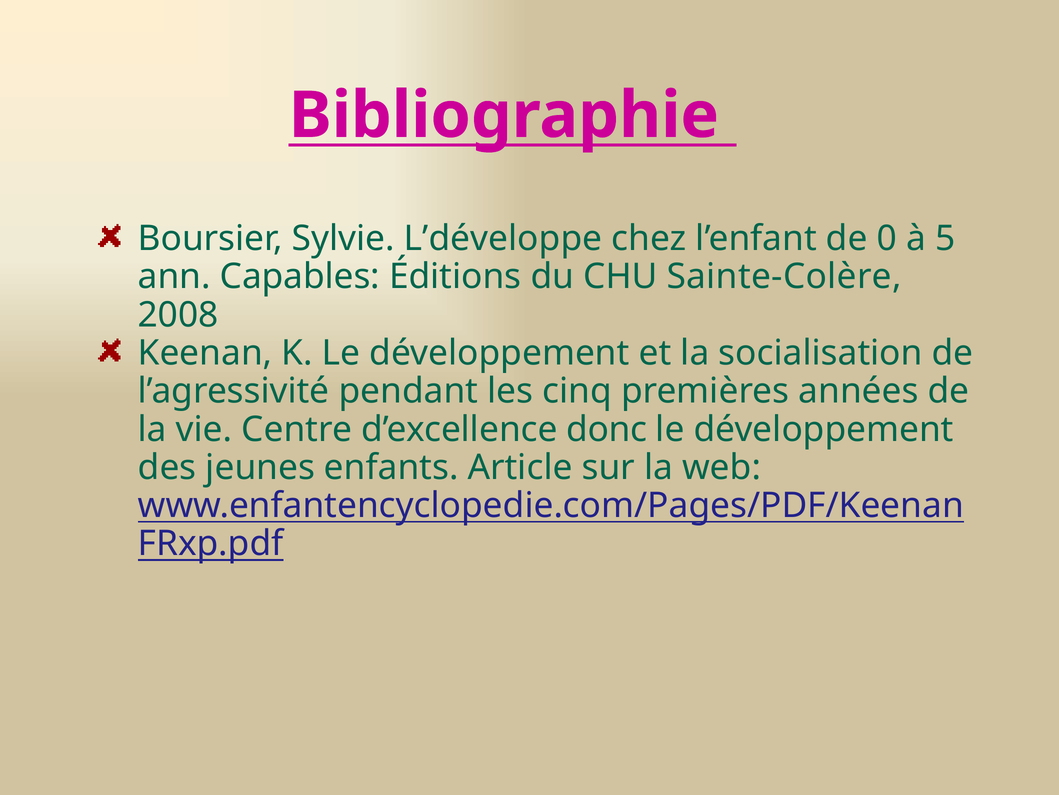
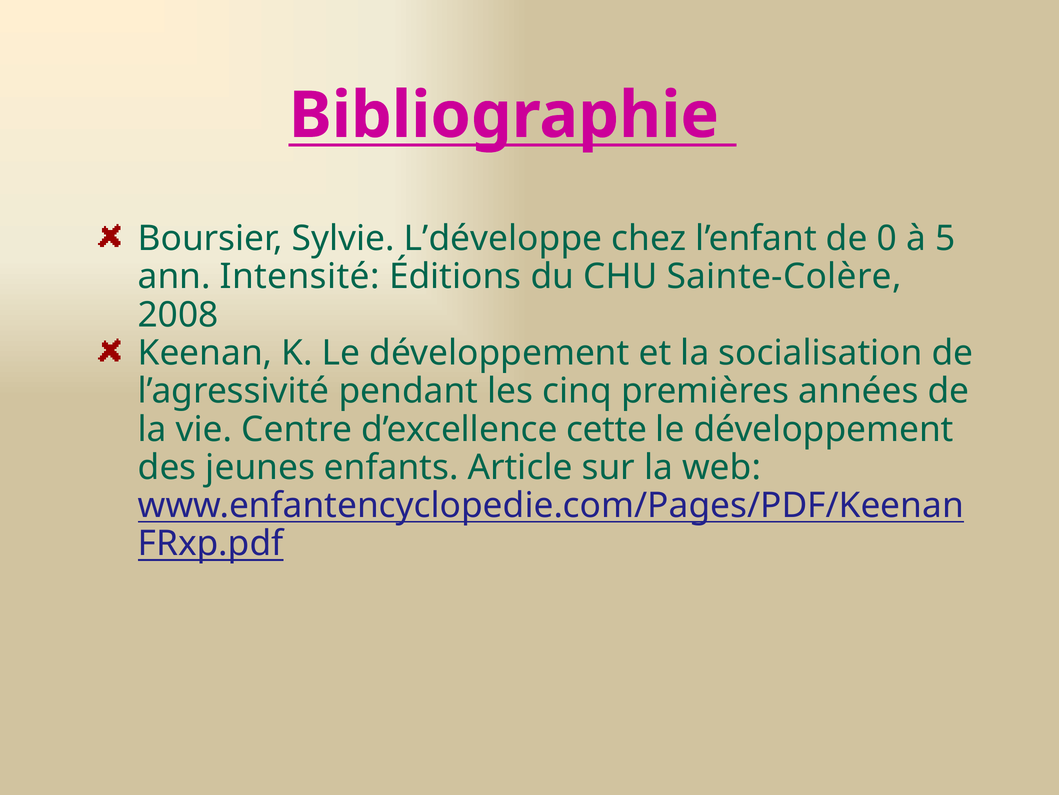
Capables: Capables -> Intensité
donc: donc -> cette
